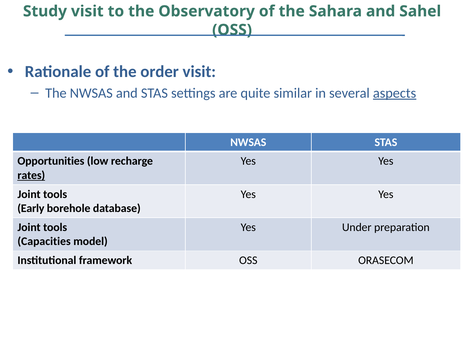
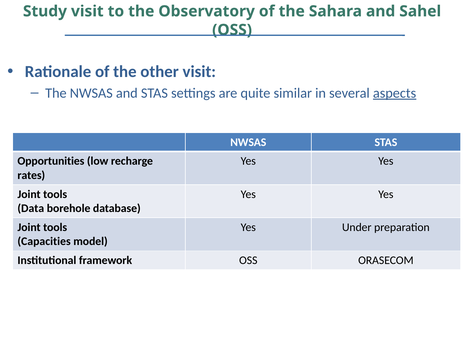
order: order -> other
rates underline: present -> none
Early: Early -> Data
